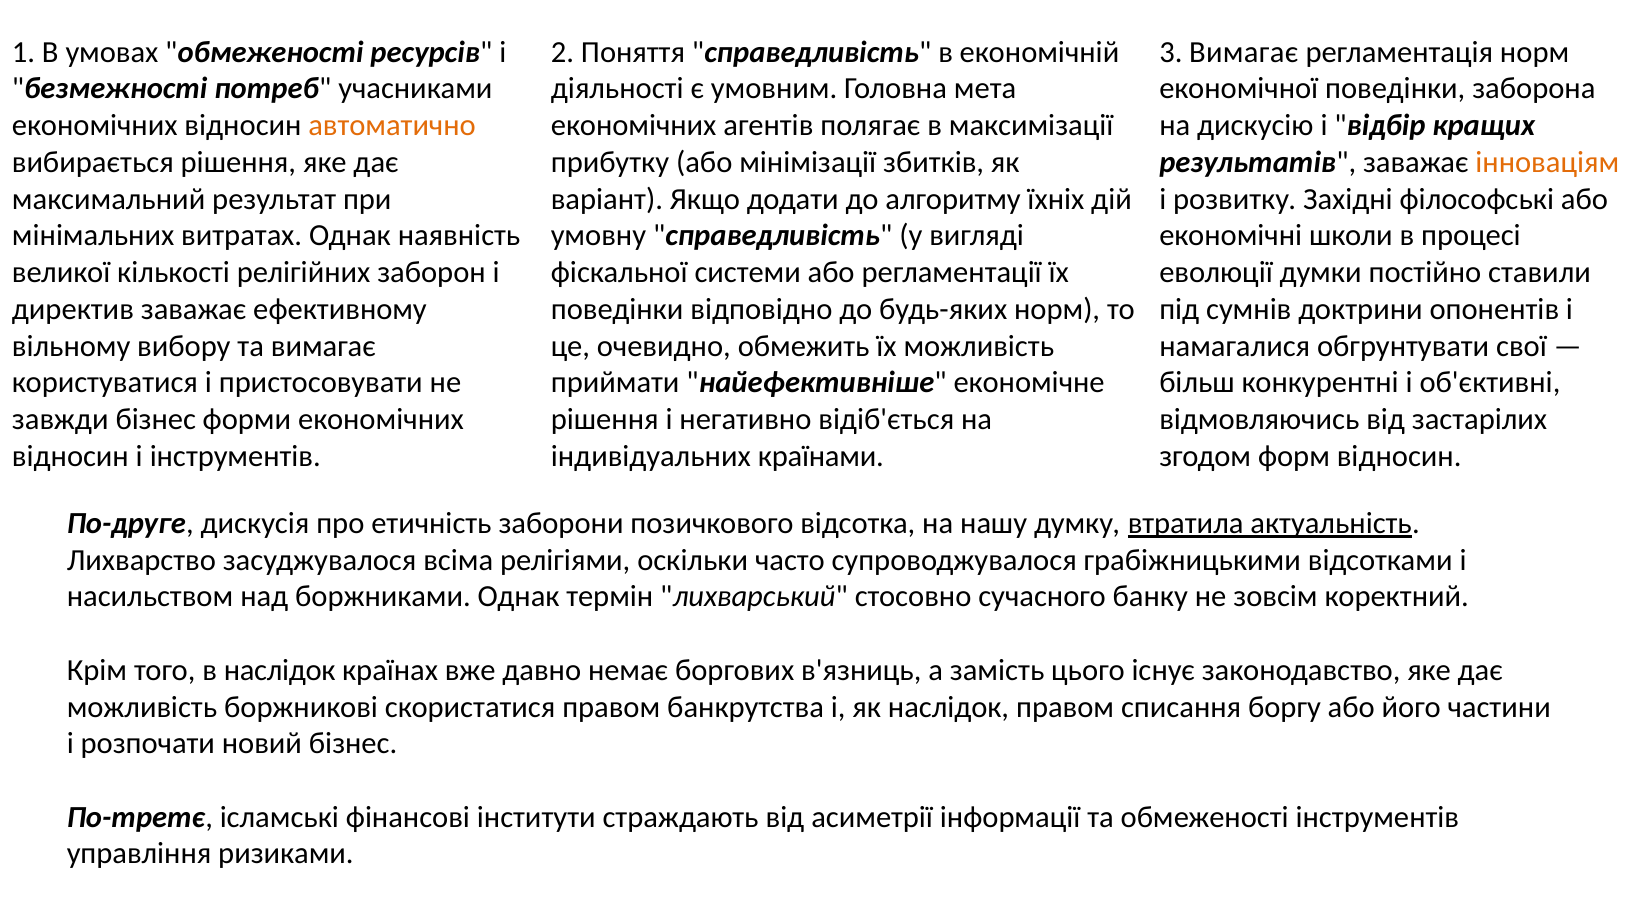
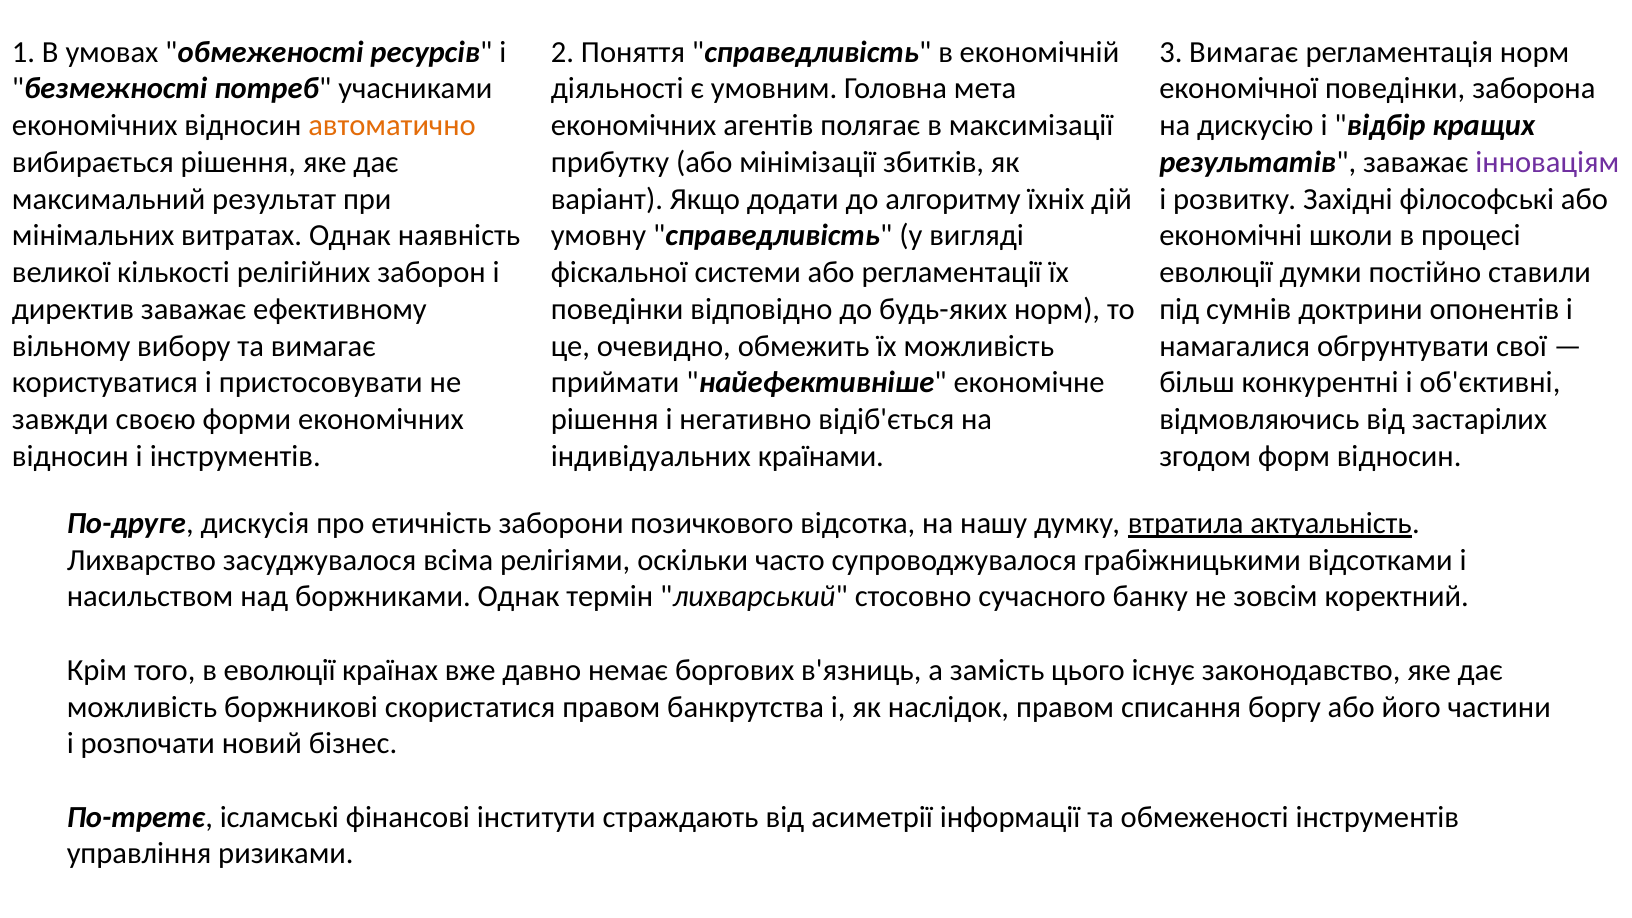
інноваціям colour: orange -> purple
завжди бізнес: бізнес -> своєю
в наслідок: наслідок -> еволюції
